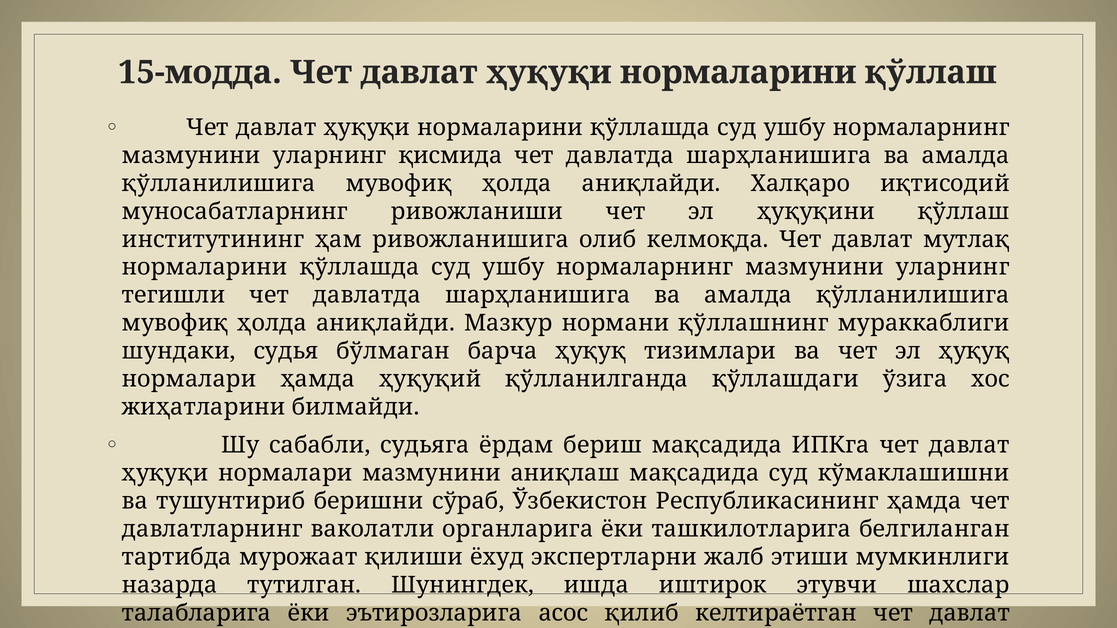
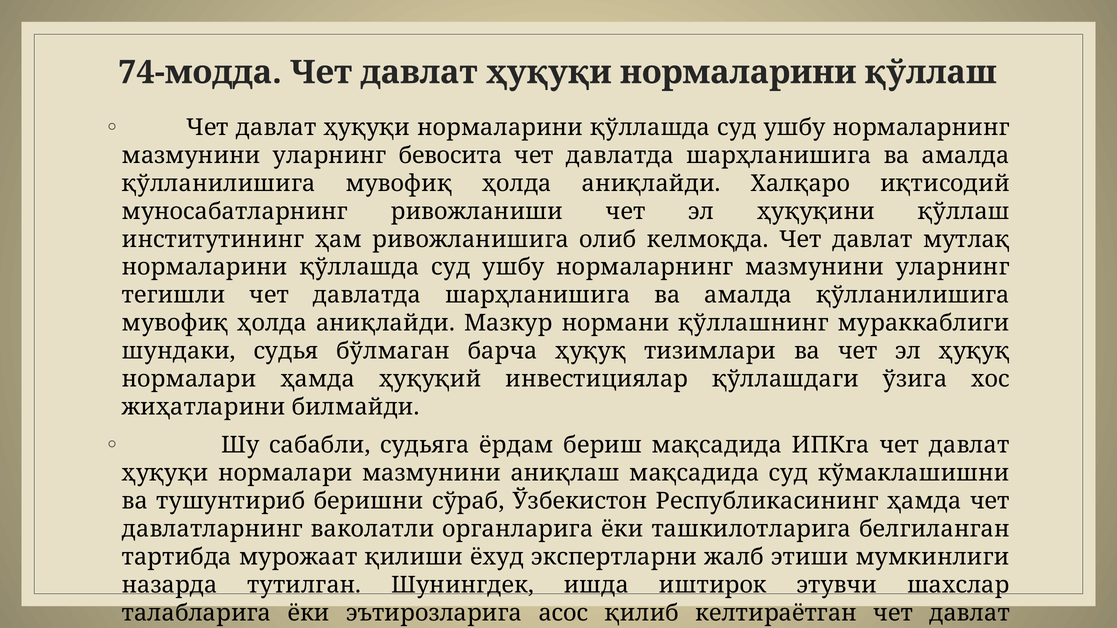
15-модда: 15-модда -> 74-модда
қисмида: қисмида -> бевосита
қўлланилганда: қўлланилганда -> инвестициялар
